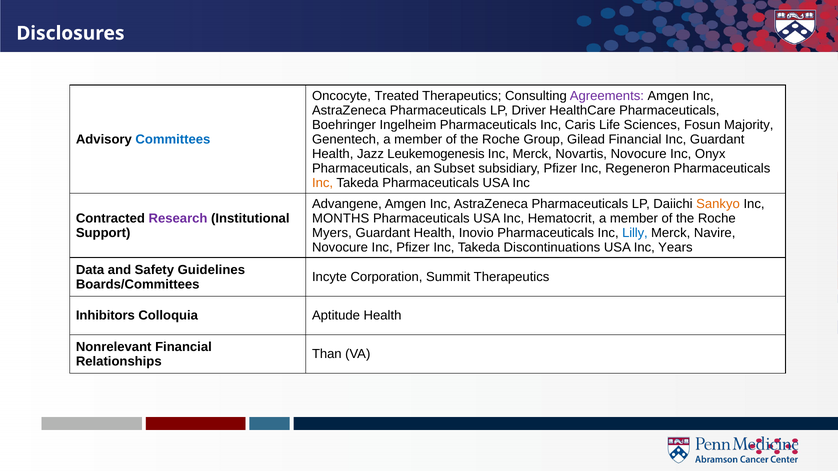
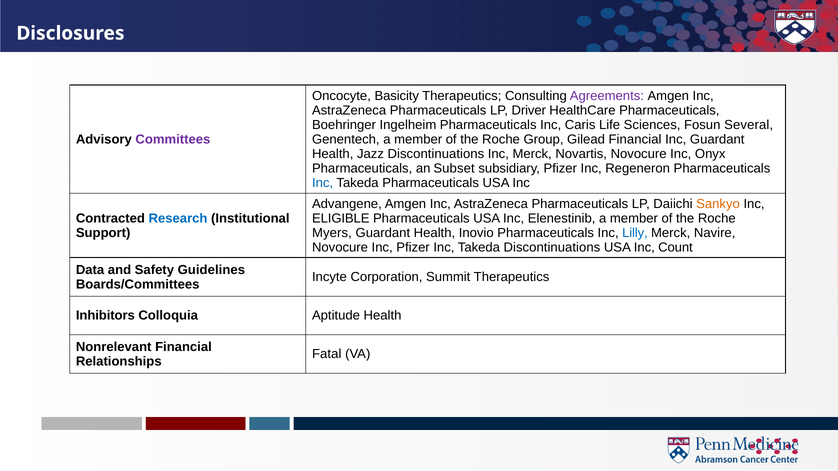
Treated: Treated -> Basicity
Majority: Majority -> Several
Committees colour: blue -> purple
Jazz Leukemogenesis: Leukemogenesis -> Discontinuations
Inc at (323, 183) colour: orange -> blue
Research colour: purple -> blue
MONTHS: MONTHS -> ELIGIBLE
Hematocrit: Hematocrit -> Elenestinib
Years: Years -> Count
Than: Than -> Fatal
